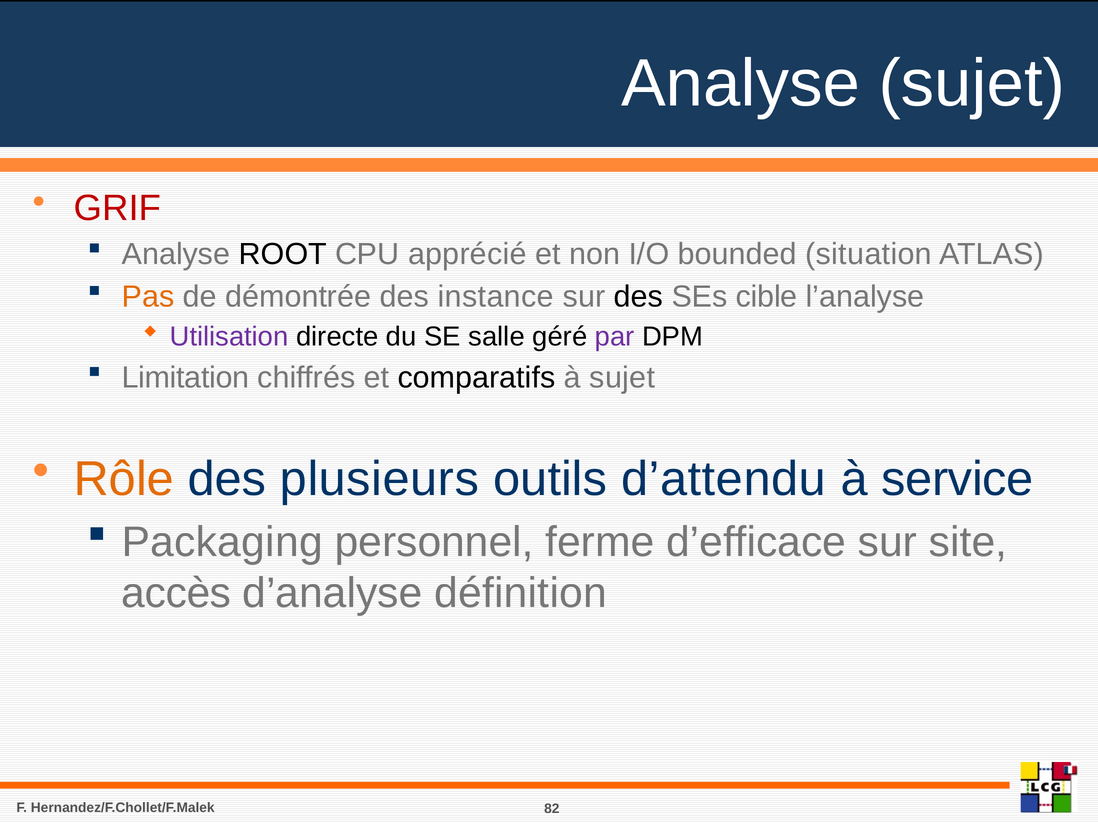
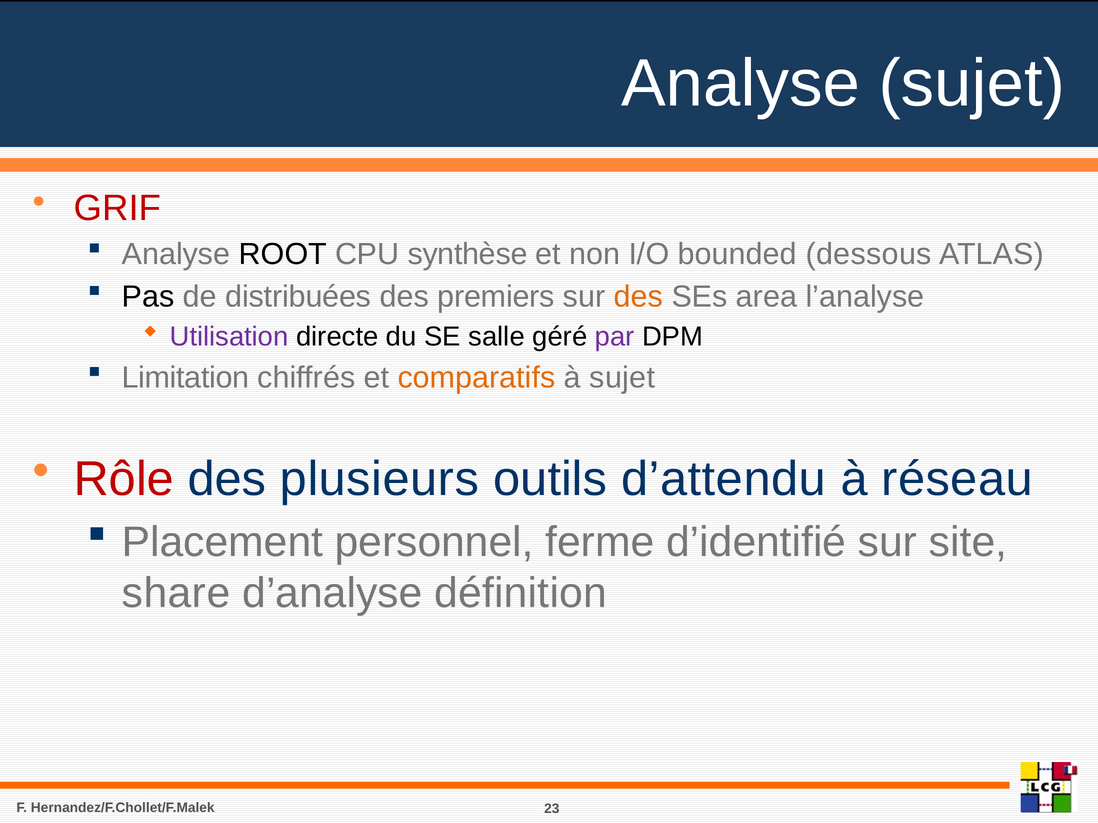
apprécié: apprécié -> synthèse
situation: situation -> dessous
Pas colour: orange -> black
démontrée: démontrée -> distribuées
instance: instance -> premiers
des at (638, 297) colour: black -> orange
cible: cible -> area
comparatifs colour: black -> orange
Rôle colour: orange -> red
service: service -> réseau
Packaging: Packaging -> Placement
d’efficace: d’efficace -> d’identifié
accès: accès -> share
82: 82 -> 23
